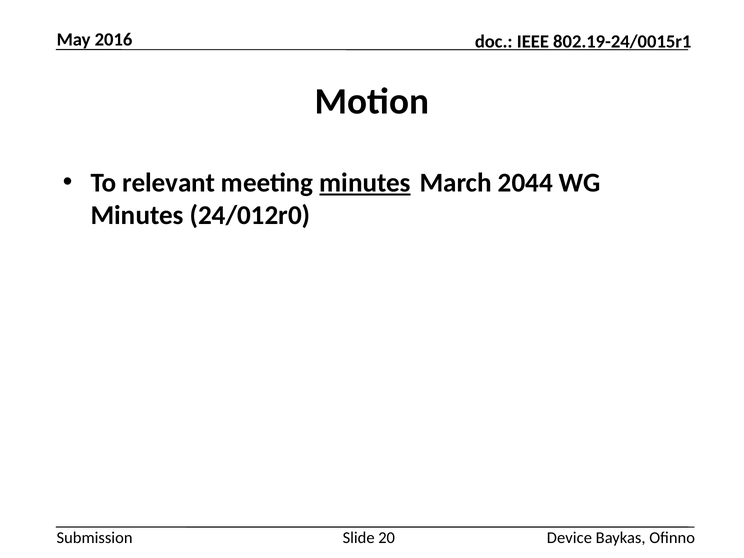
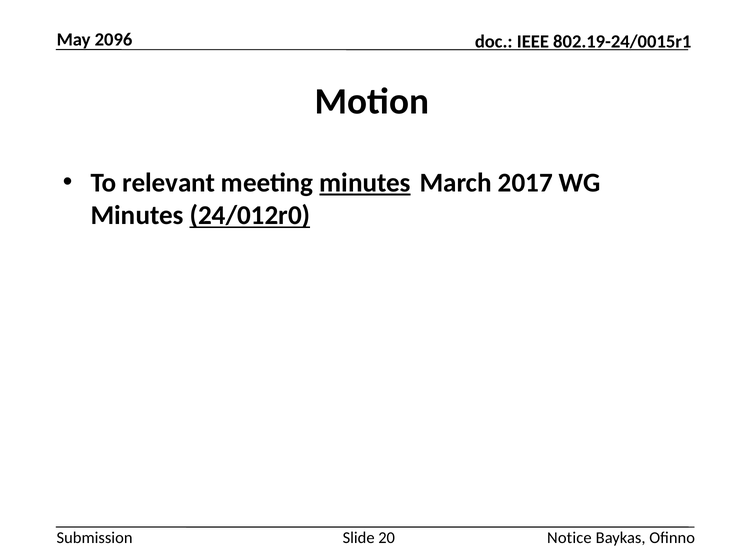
2016: 2016 -> 2096
2044: 2044 -> 2017
24/012r0 underline: none -> present
Device: Device -> Notice
